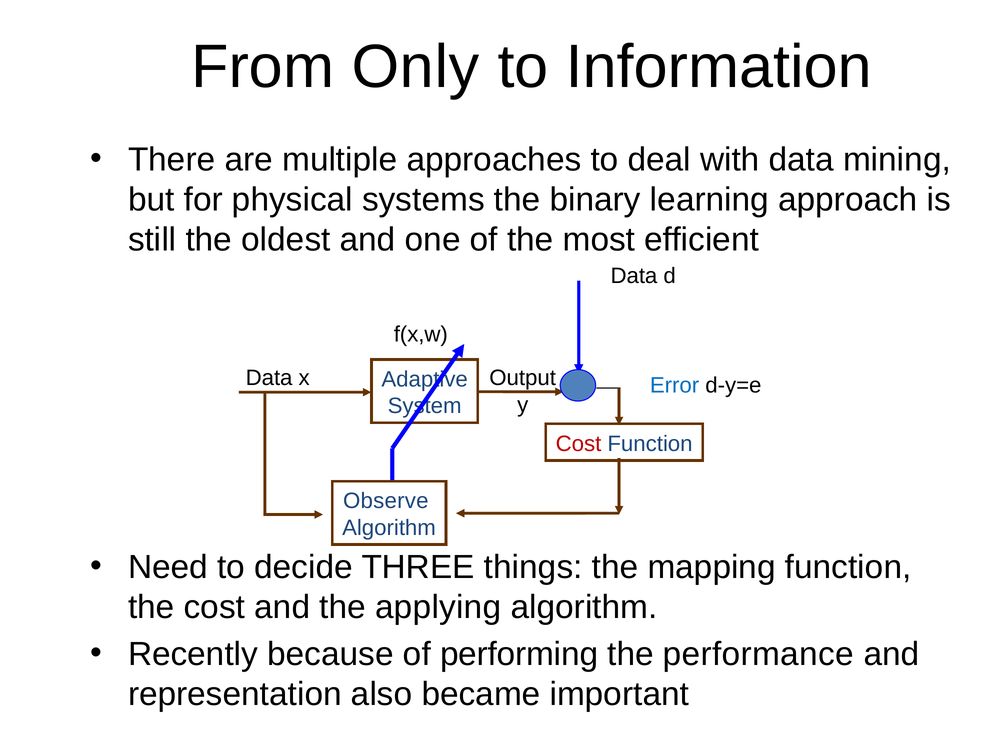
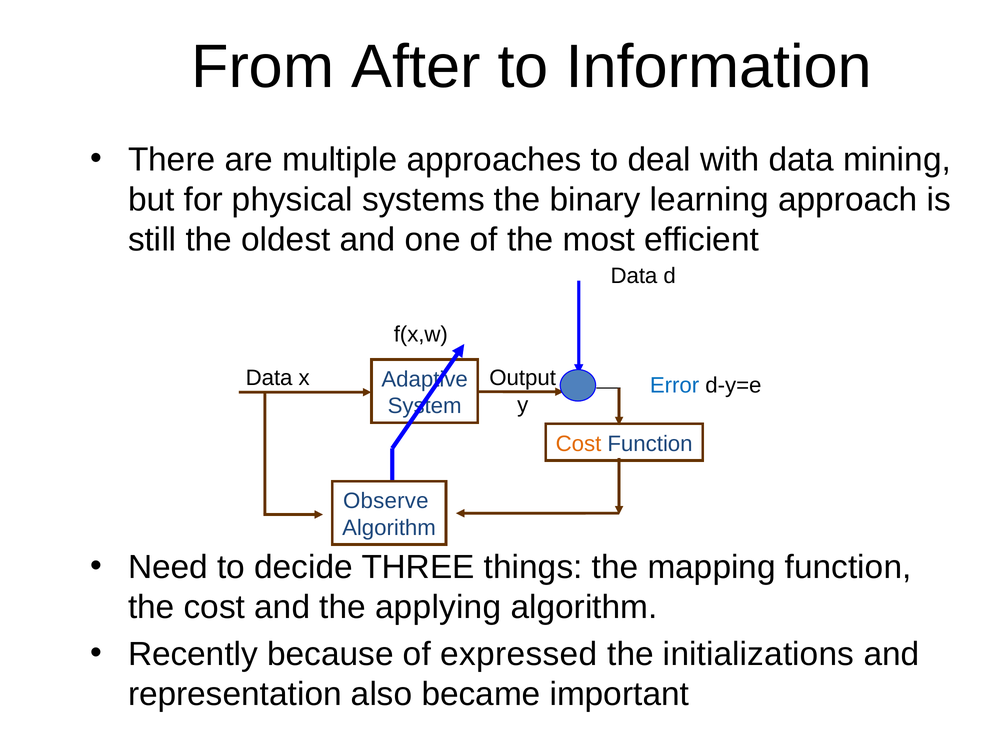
Only: Only -> After
Cost at (579, 444) colour: red -> orange
performing: performing -> expressed
performance: performance -> initializations
